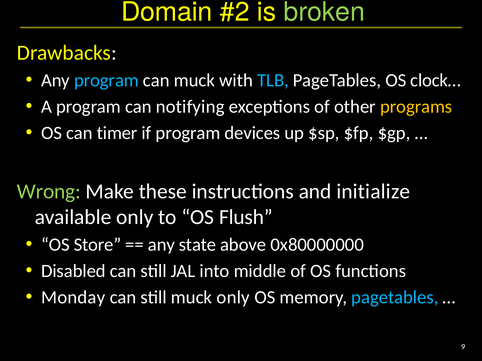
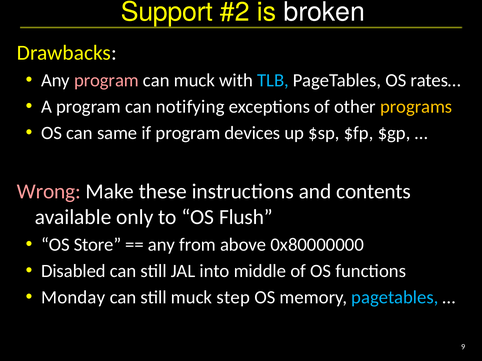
Domain: Domain -> Support
broken colour: light green -> white
program at (106, 81) colour: light blue -> pink
clock…: clock… -> rates…
timer: timer -> same
Wrong colour: light green -> pink
initialize: initialize -> contents
state: state -> from
muck only: only -> step
